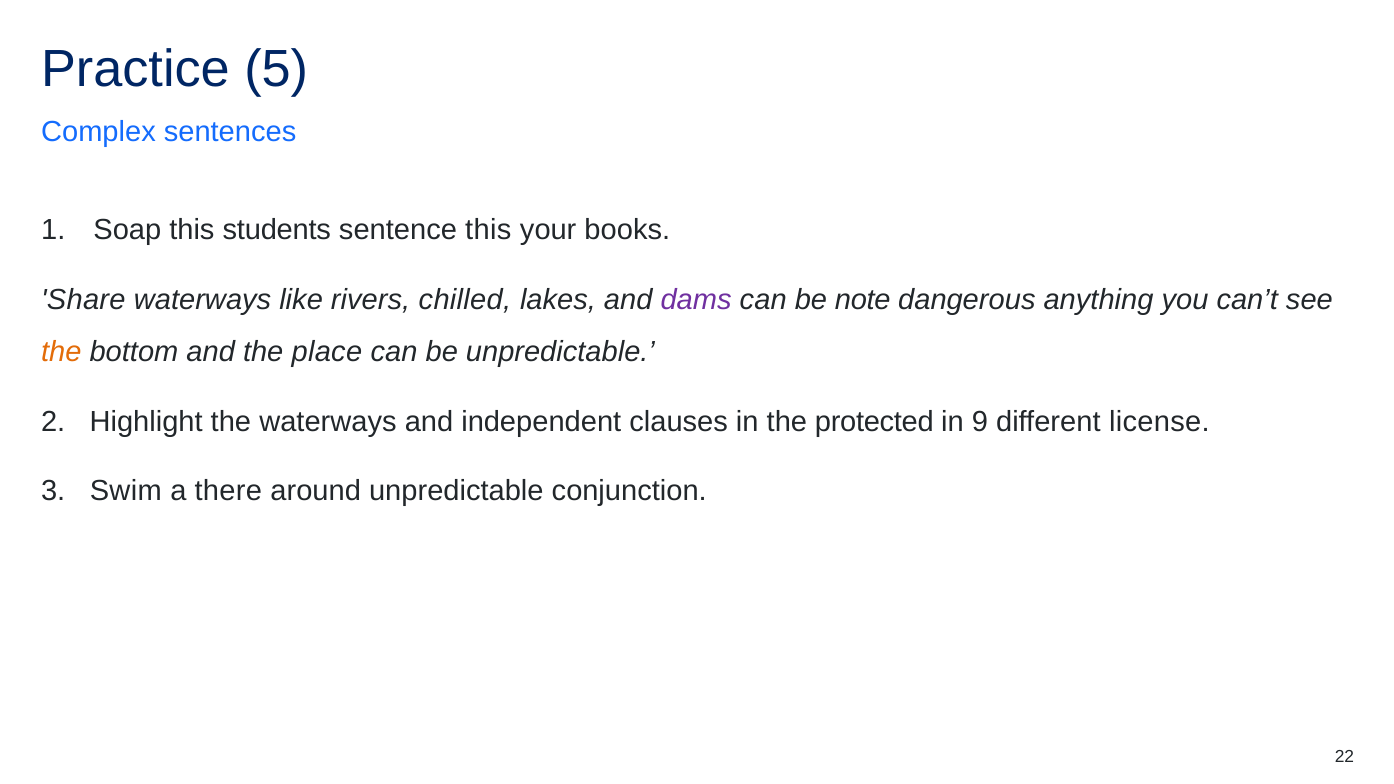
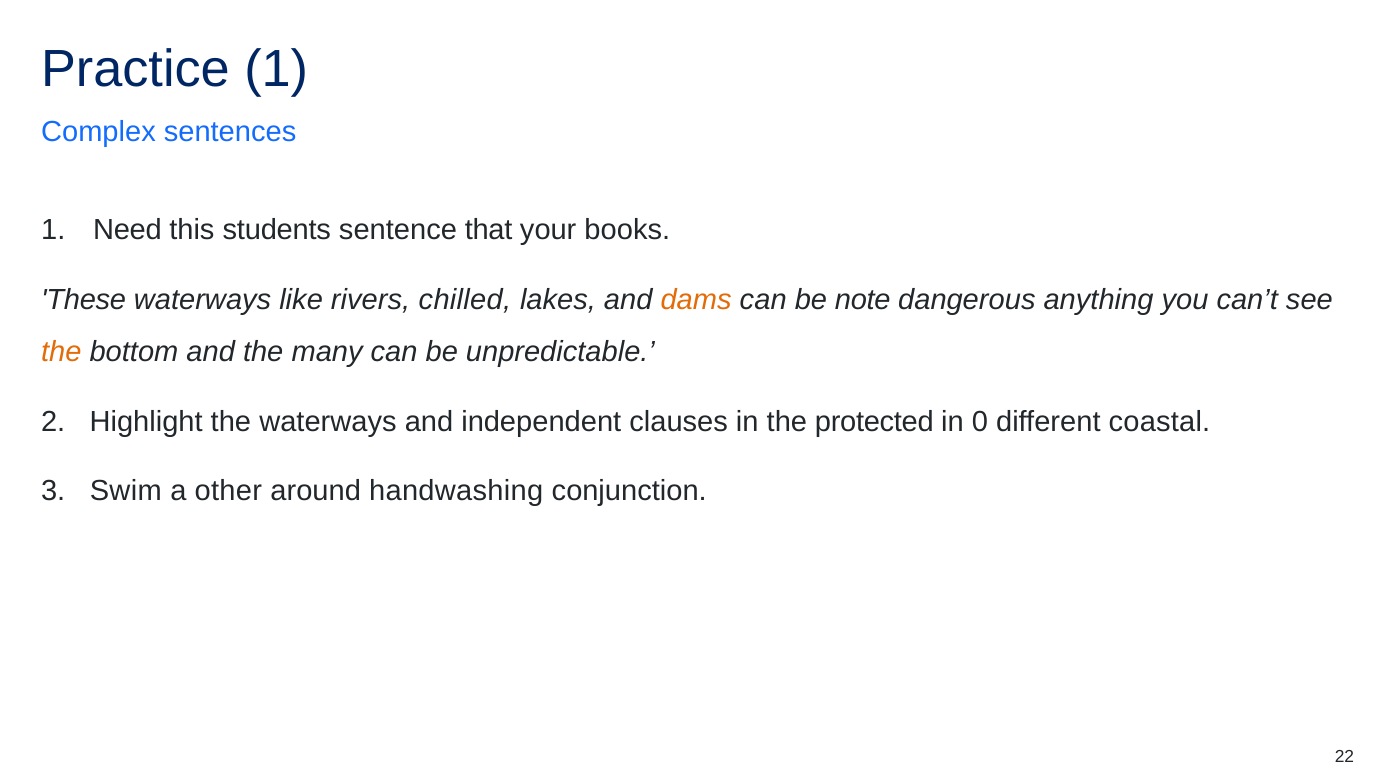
Practice 5: 5 -> 1
Soap: Soap -> Need
sentence this: this -> that
Share: Share -> These
dams colour: purple -> orange
place: place -> many
9: 9 -> 0
license: license -> coastal
there: there -> other
around unpredictable: unpredictable -> handwashing
